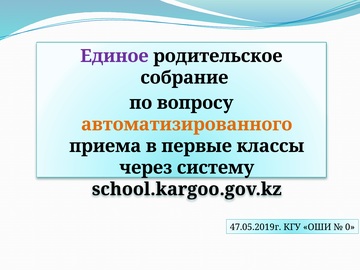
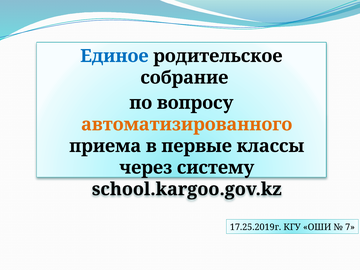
Единое colour: purple -> blue
47.05.2019г: 47.05.2019г -> 17.25.2019г
0: 0 -> 7
